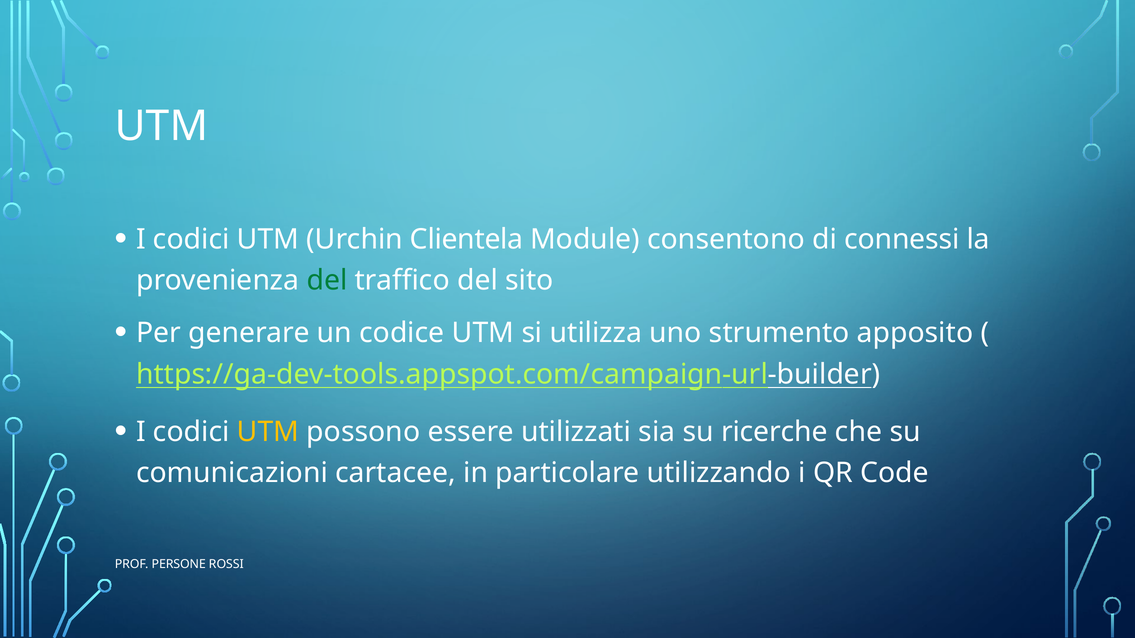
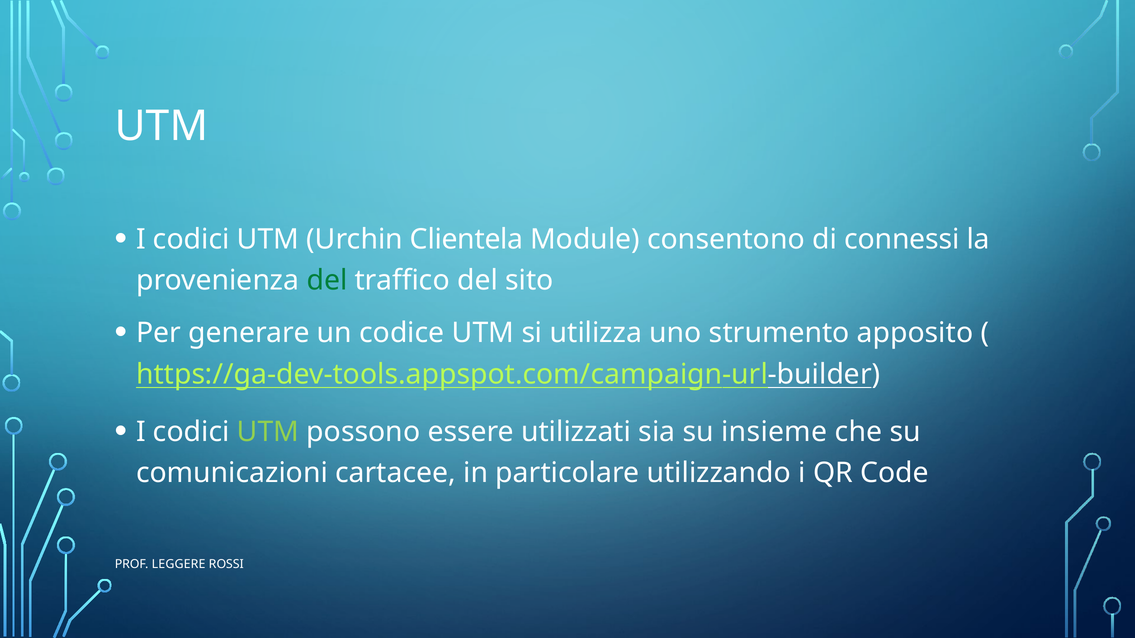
UTM at (268, 432) colour: yellow -> light green
ricerche: ricerche -> insieme
PERSONE: PERSONE -> LEGGERE
